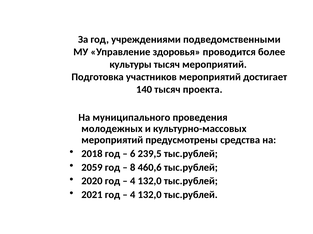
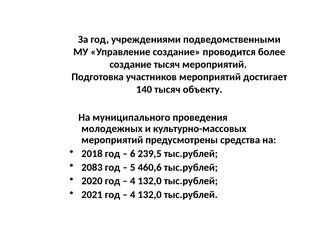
Управление здоровья: здоровья -> создание
культуры at (131, 65): культуры -> создание
проекта: проекта -> объекту
2059: 2059 -> 2083
8: 8 -> 5
